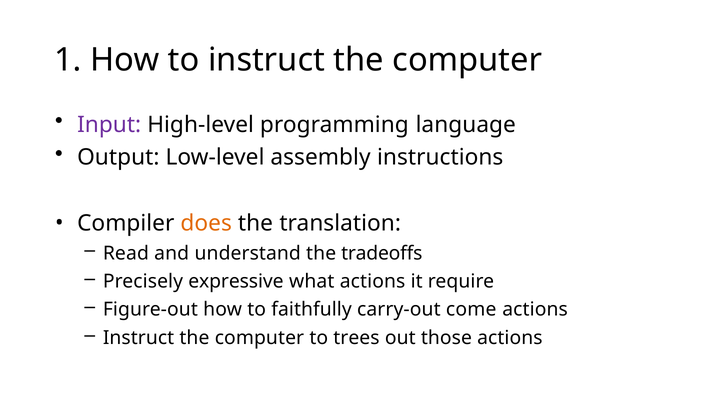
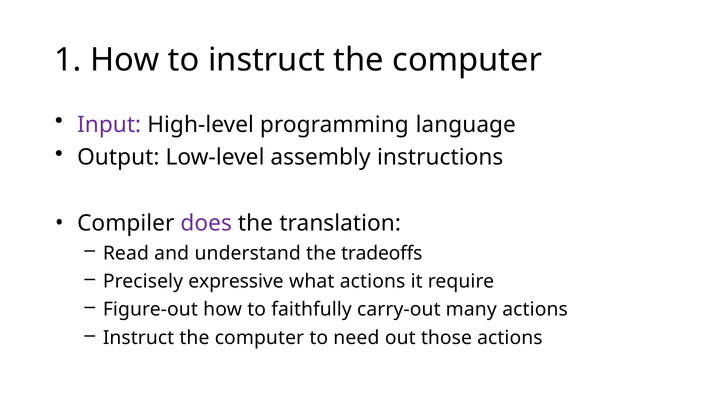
does colour: orange -> purple
come: come -> many
trees: trees -> need
